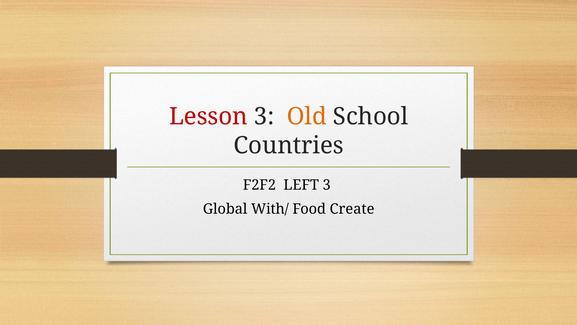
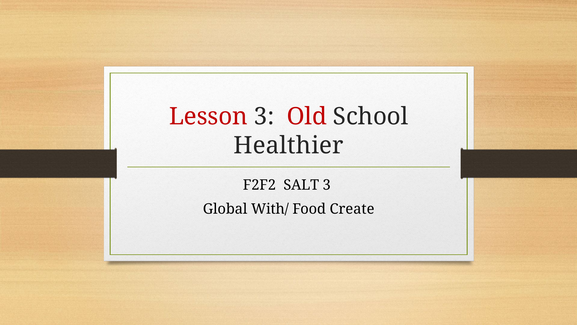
Old colour: orange -> red
Countries: Countries -> Healthier
LEFT: LEFT -> SALT
